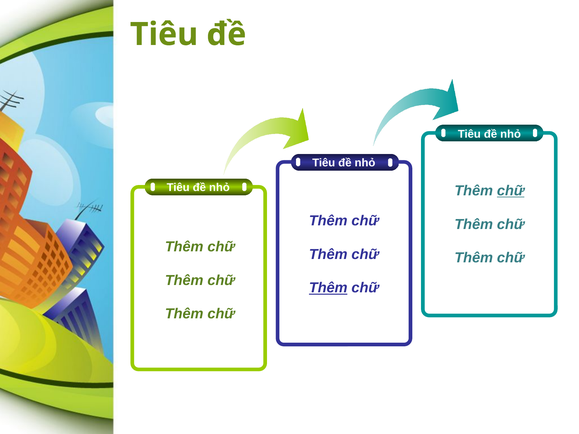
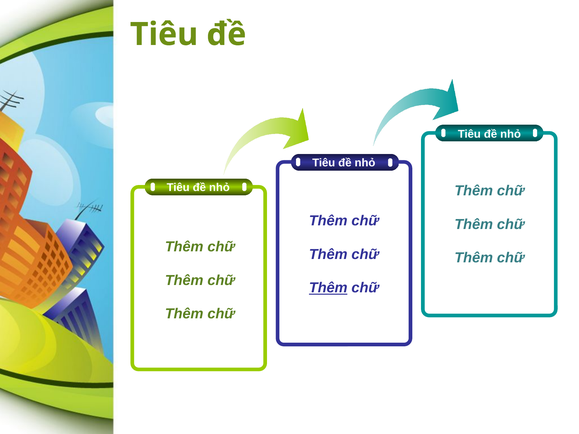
chữ at (511, 191) underline: present -> none
